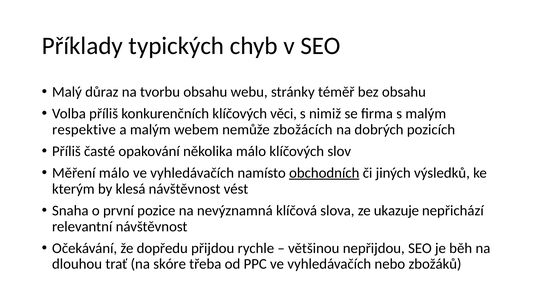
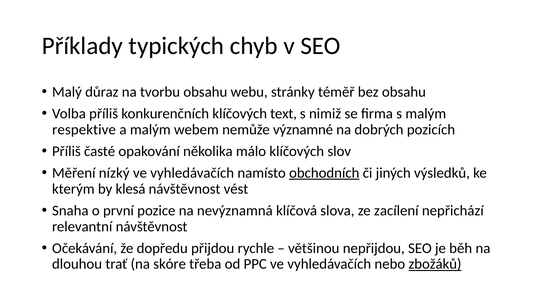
věci: věci -> text
zbožácích: zbožácích -> významné
Měření málo: málo -> nízký
ukazuje: ukazuje -> zacílení
zbožáků underline: none -> present
